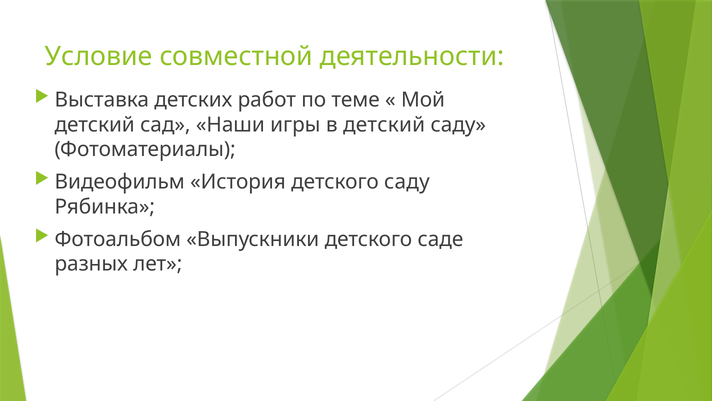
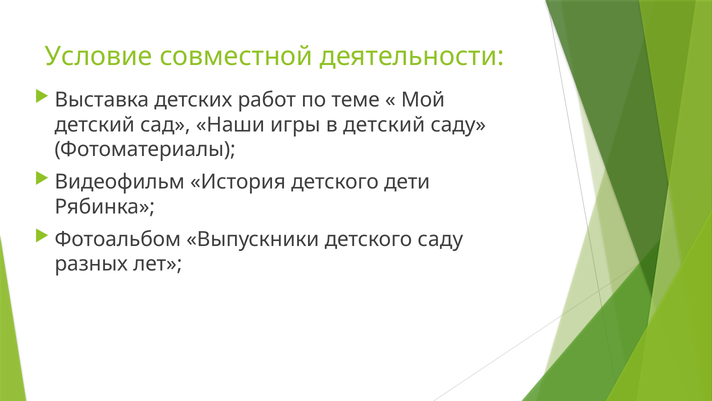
детского саду: саду -> дети
детского саде: саде -> саду
